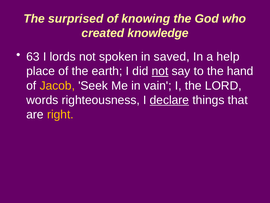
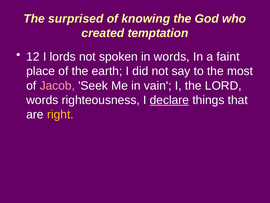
knowledge: knowledge -> temptation
63: 63 -> 12
in saved: saved -> words
help: help -> faint
not at (160, 71) underline: present -> none
hand: hand -> most
Jacob colour: yellow -> pink
